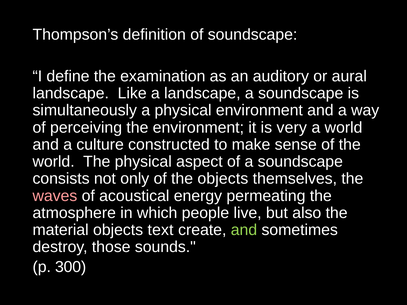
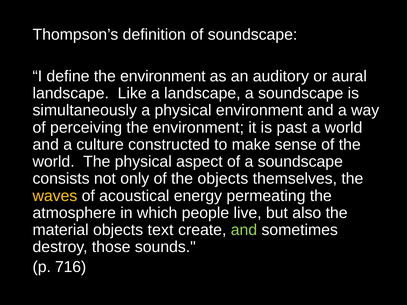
define the examination: examination -> environment
very: very -> past
waves colour: pink -> yellow
300: 300 -> 716
